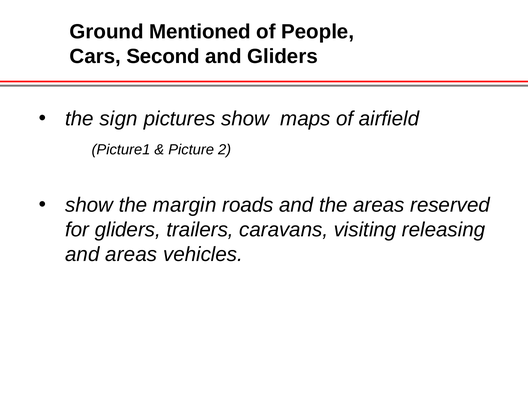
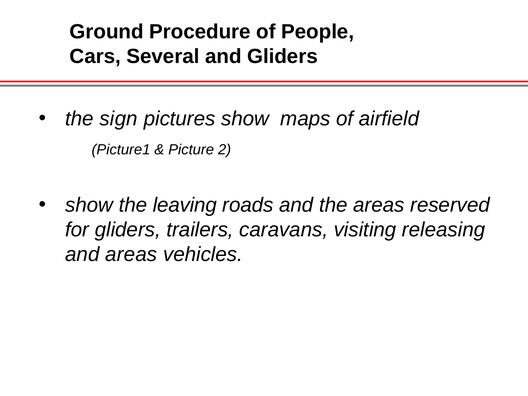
Mentioned: Mentioned -> Procedure
Second: Second -> Several
margin: margin -> leaving
